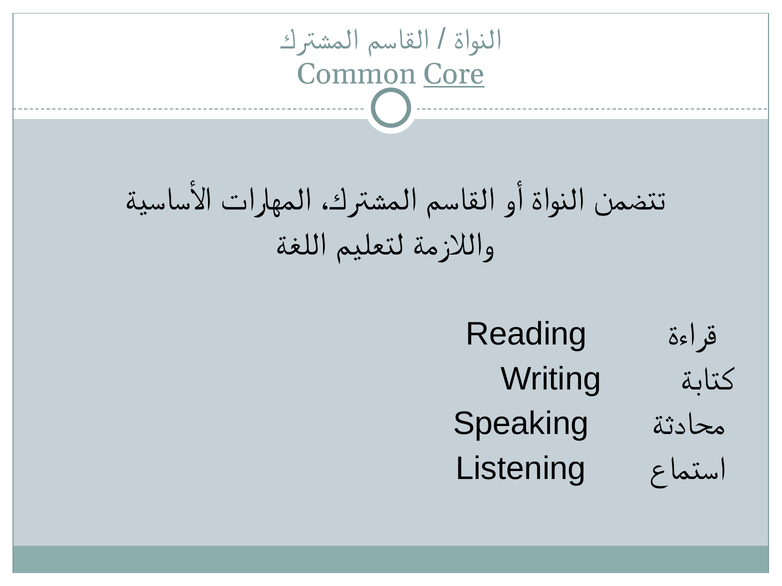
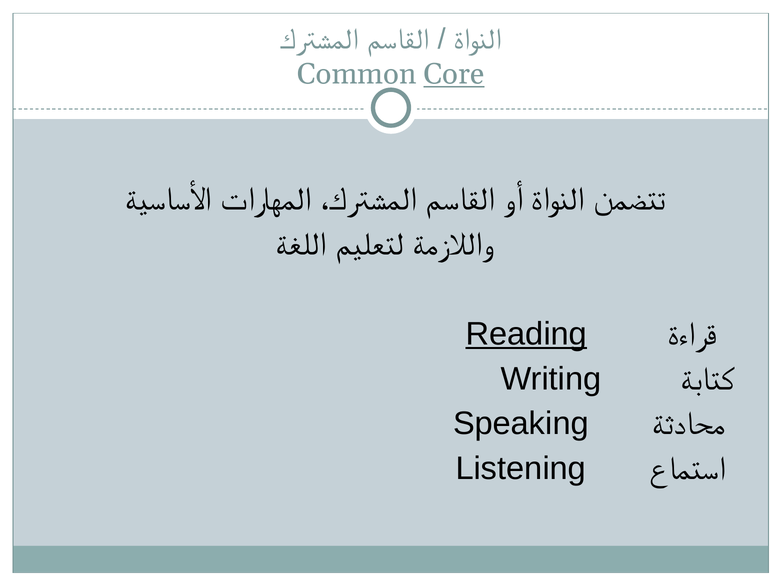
Reading underline: none -> present
